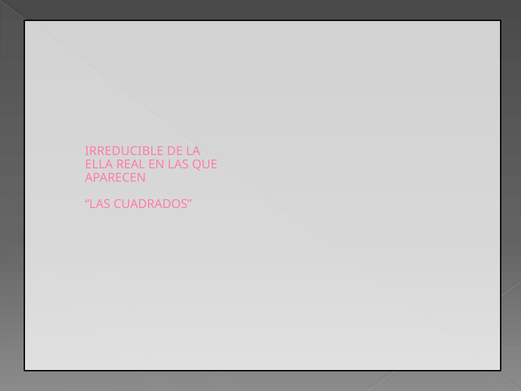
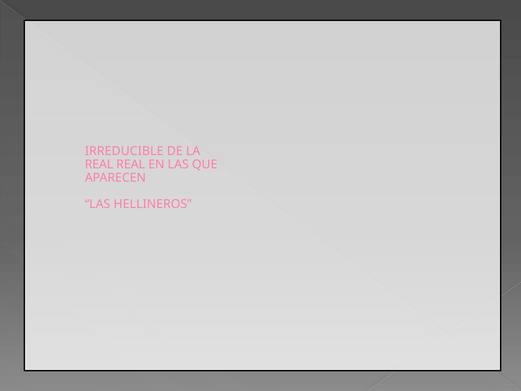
ELLA at (99, 164): ELLA -> REAL
CUADRADOS: CUADRADOS -> HELLINEROS
